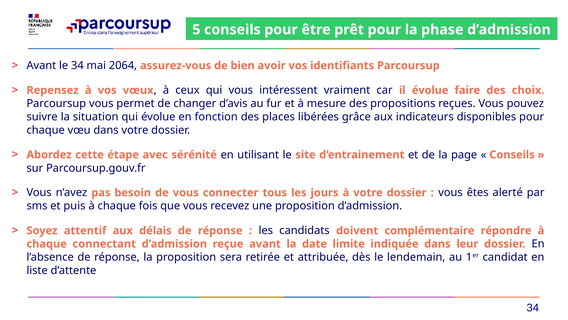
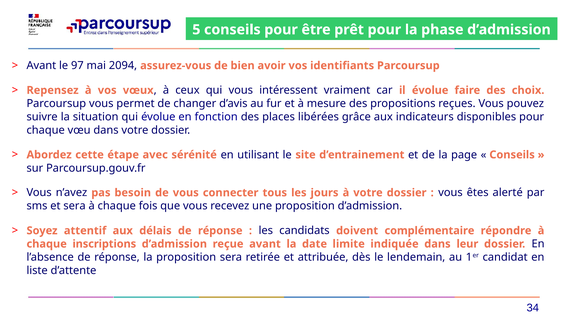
le 34: 34 -> 97
2064: 2064 -> 2094
et puis: puis -> sera
connectant: connectant -> inscriptions
